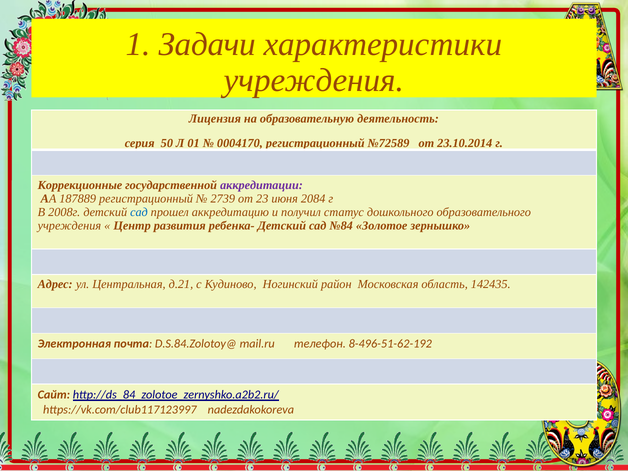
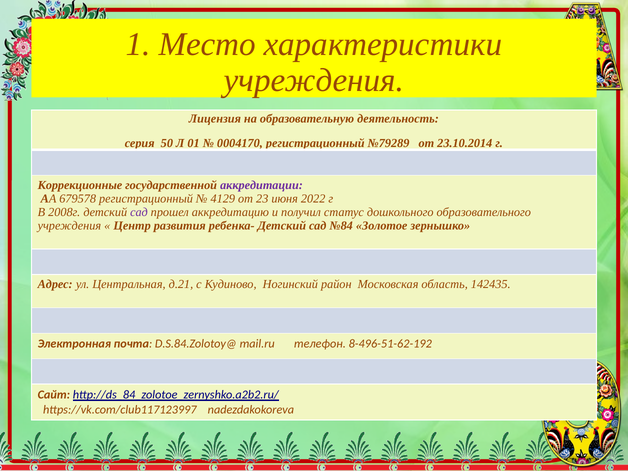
Задачи: Задачи -> Место
№72589: №72589 -> №79289
187889: 187889 -> 679578
2739: 2739 -> 4129
2084: 2084 -> 2022
сад at (139, 212) colour: blue -> purple
